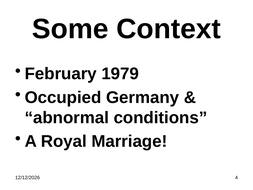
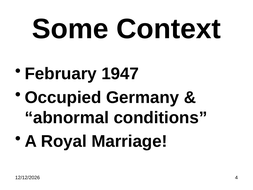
1979: 1979 -> 1947
